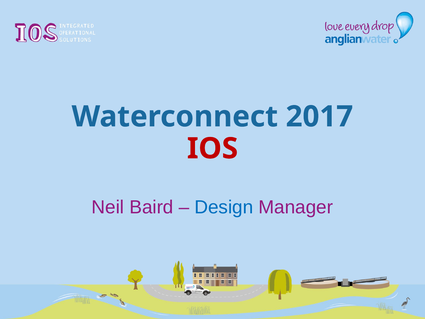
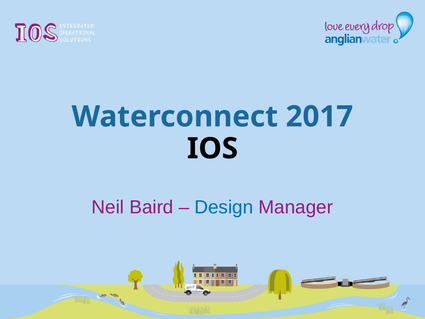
IOS colour: red -> black
